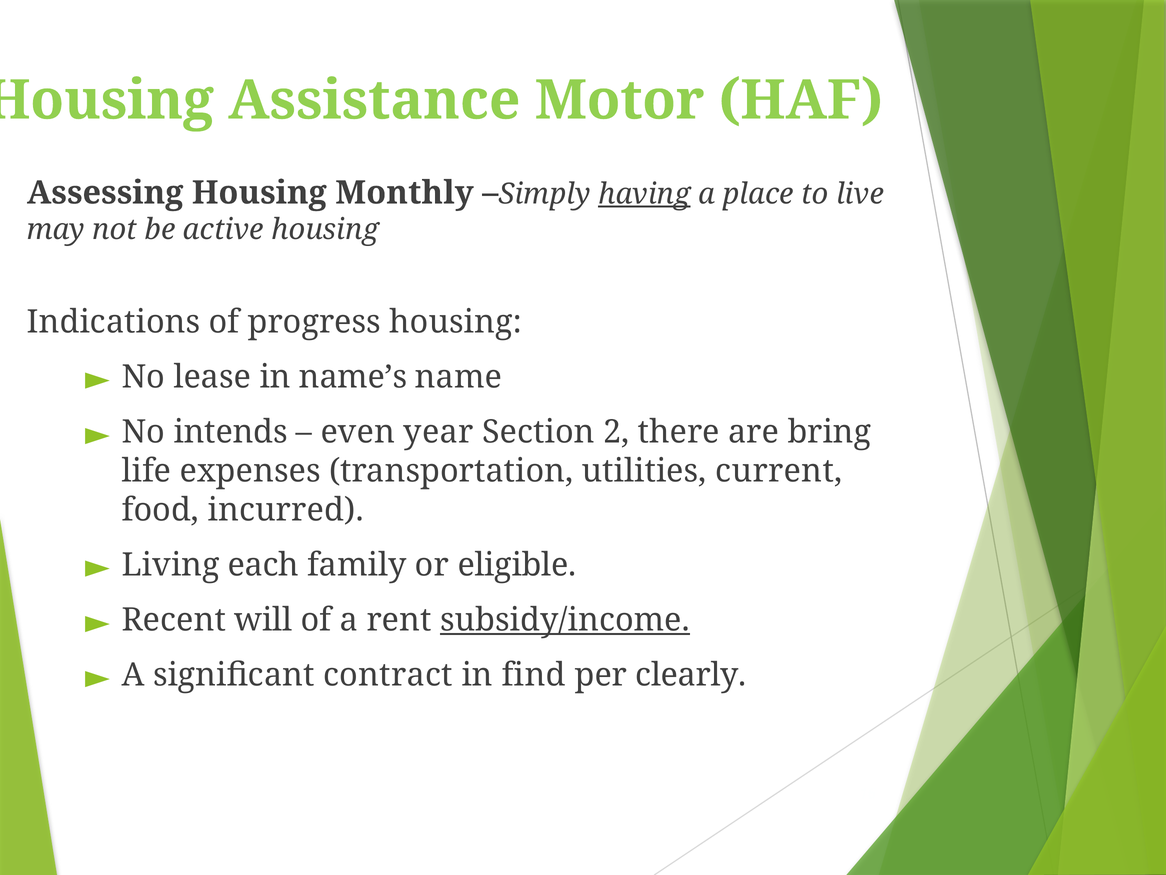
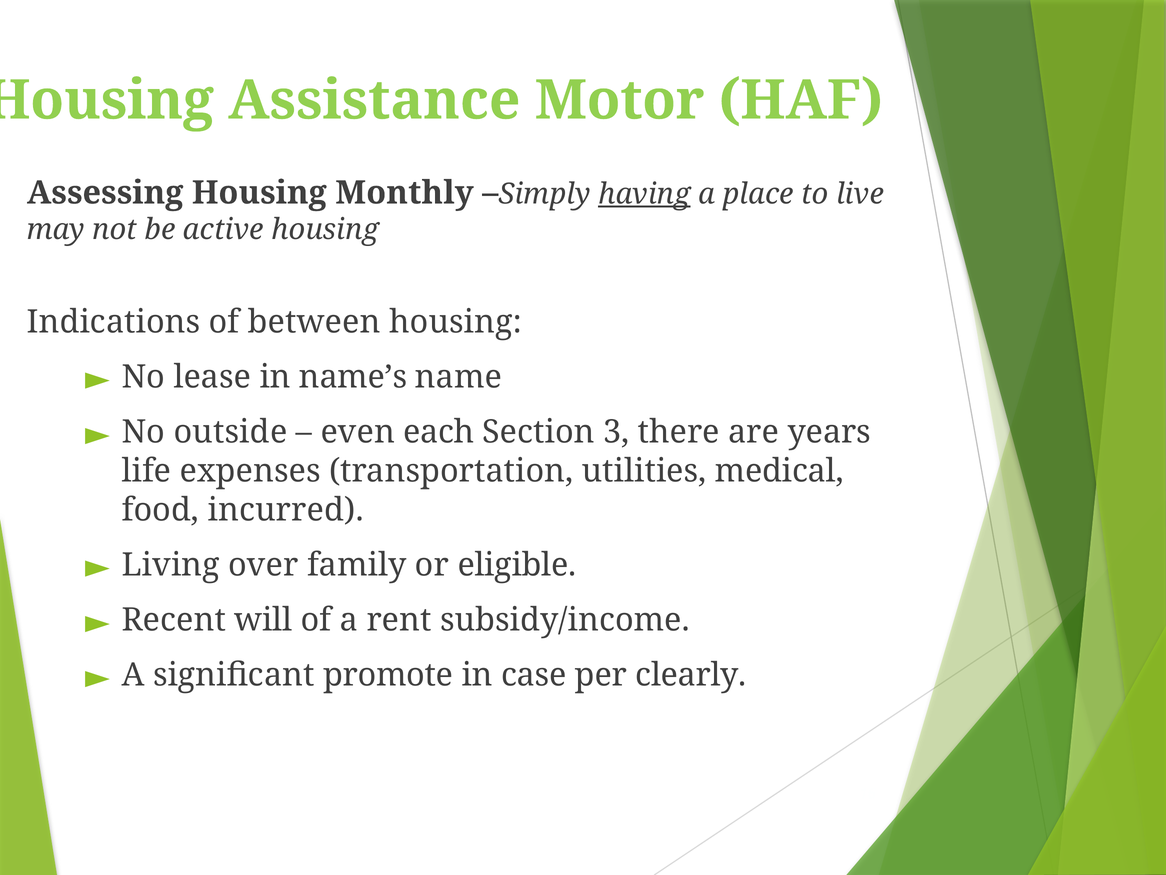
progress: progress -> between
intends: intends -> outside
year: year -> each
2: 2 -> 3
bring: bring -> years
current: current -> medical
each: each -> over
subsidy/income underline: present -> none
contract: contract -> promote
find: find -> case
